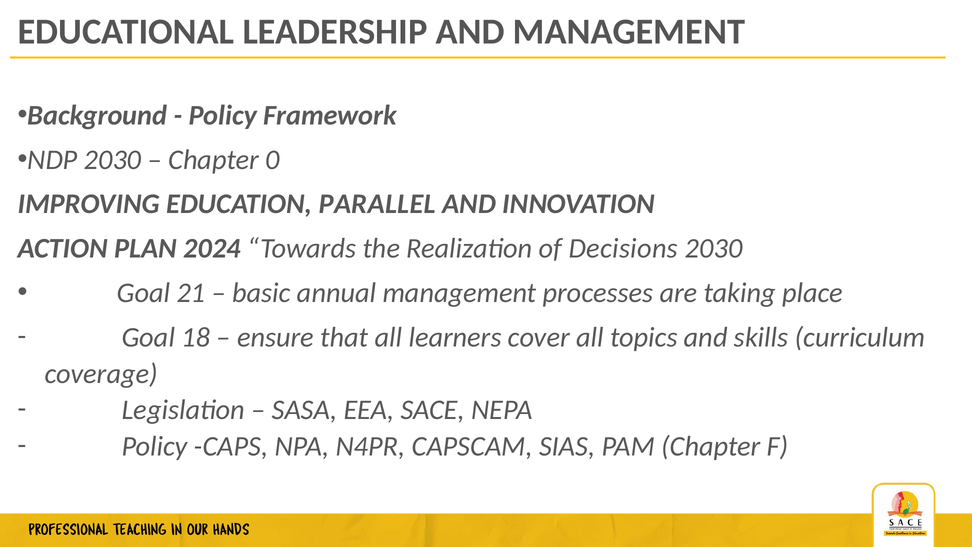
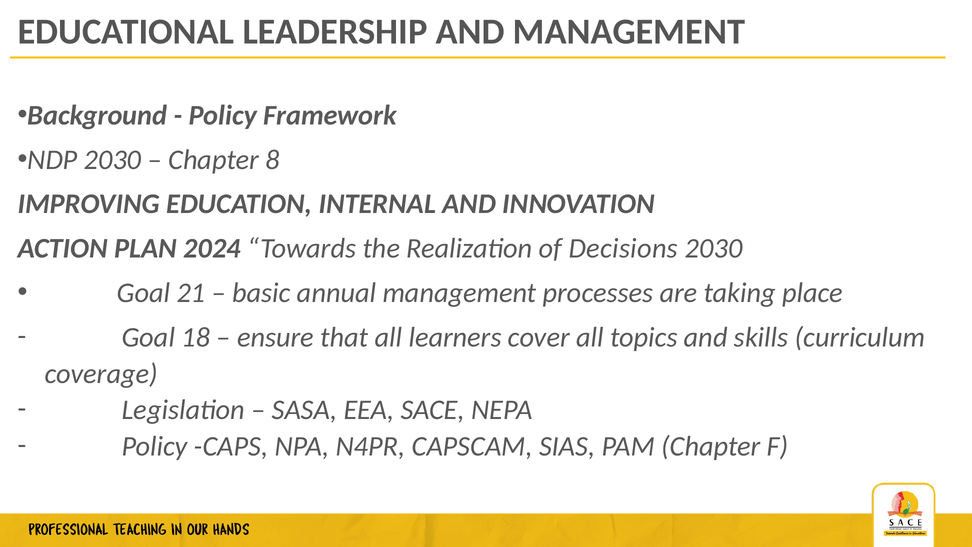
0: 0 -> 8
PARALLEL: PARALLEL -> INTERNAL
